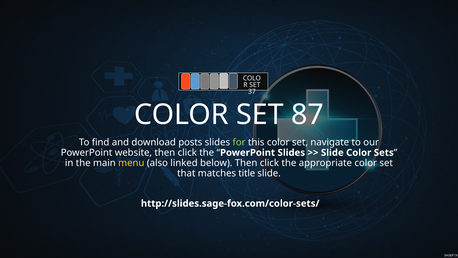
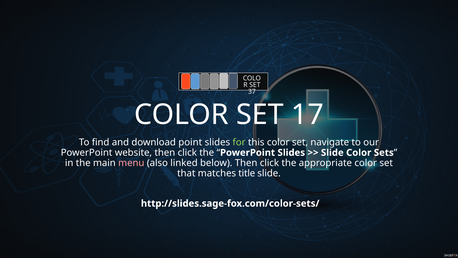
87: 87 -> 17
posts: posts -> point
menu colour: yellow -> pink
